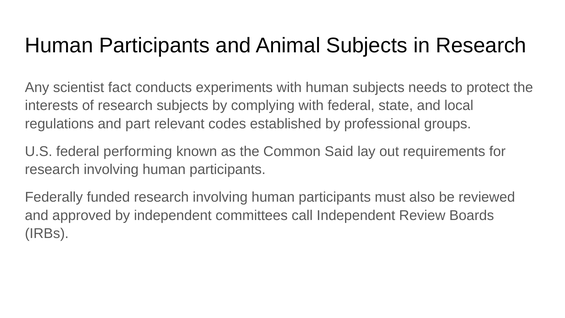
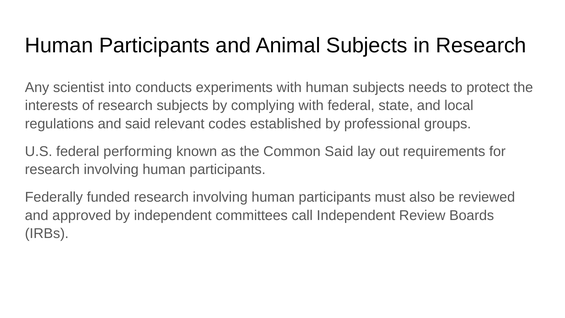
fact: fact -> into
and part: part -> said
